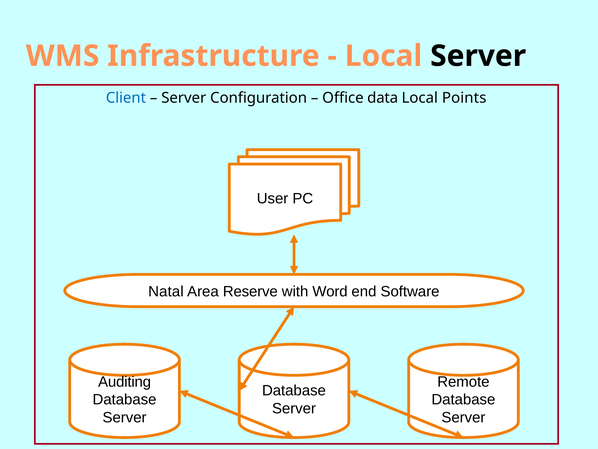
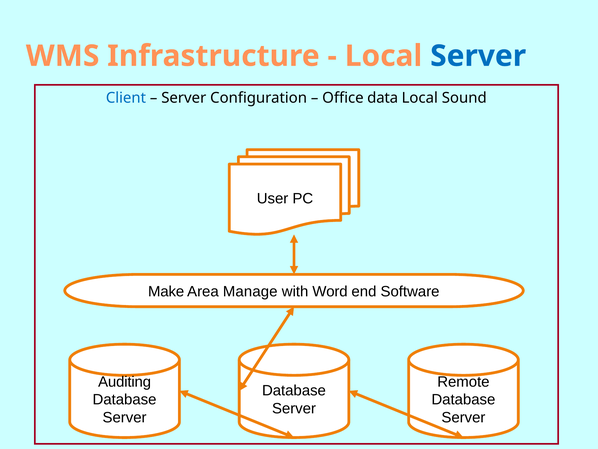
Server at (478, 56) colour: black -> blue
Points: Points -> Sound
Natal: Natal -> Make
Reserve: Reserve -> Manage
